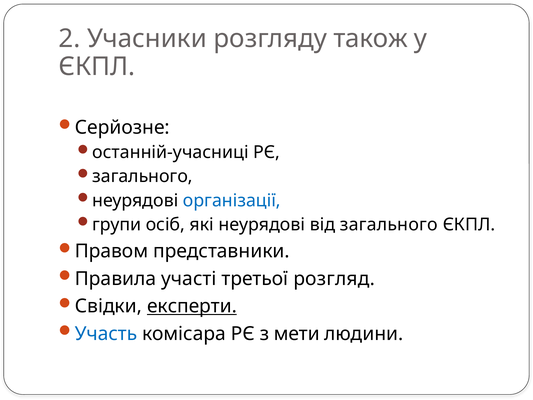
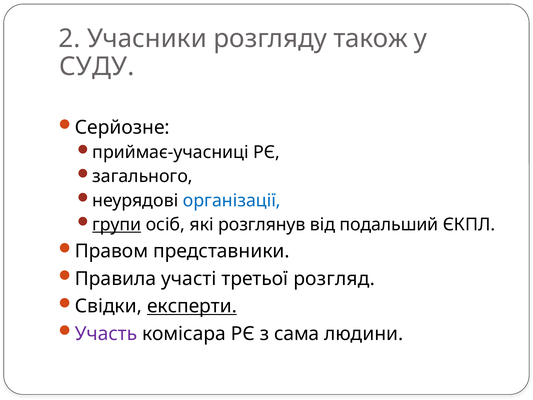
ЄКПЛ at (97, 67): ЄКПЛ -> СУДУ
останній-учасниці: останній-учасниці -> приймає-учасниці
групи underline: none -> present
які неурядові: неурядові -> розглянув
від загального: загального -> подальший
Участь colour: blue -> purple
мети: мети -> сама
